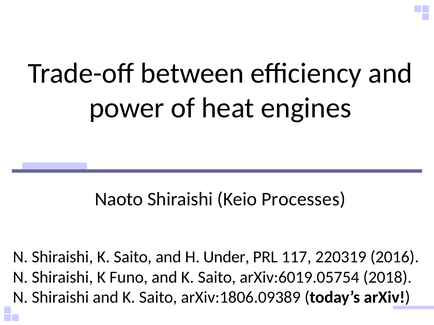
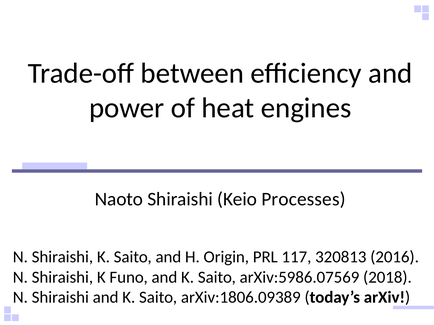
Under: Under -> Origin
220319: 220319 -> 320813
arXiv:6019.05754: arXiv:6019.05754 -> arXiv:5986.07569
